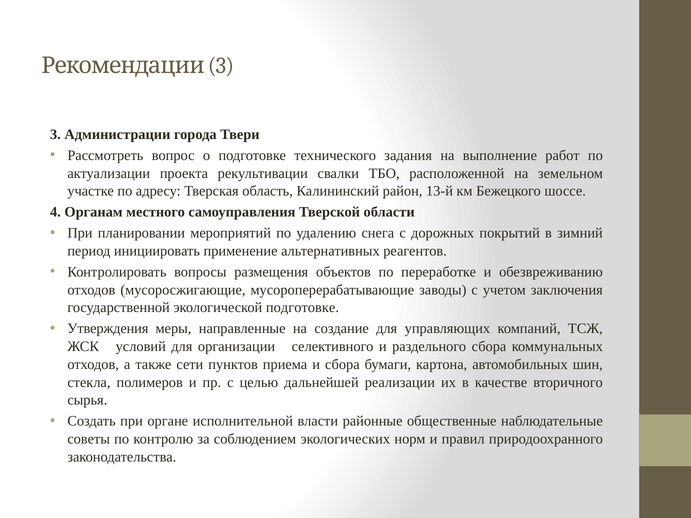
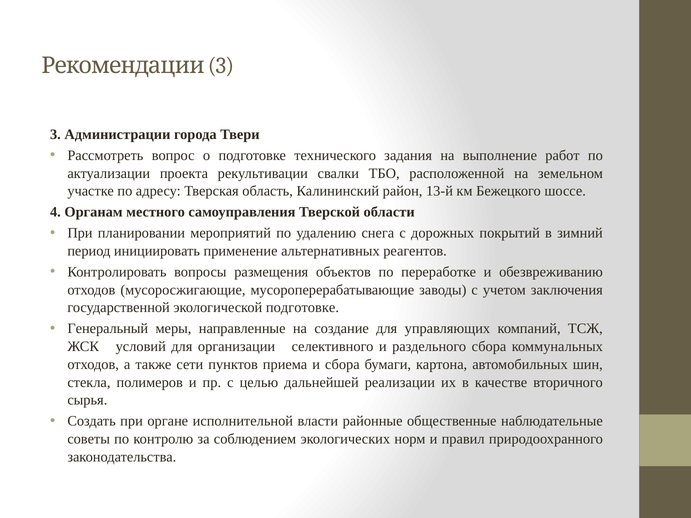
Утверждения: Утверждения -> Генеральный
